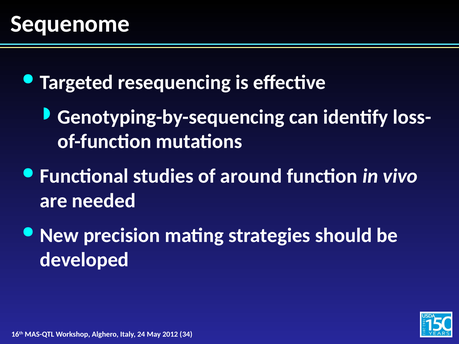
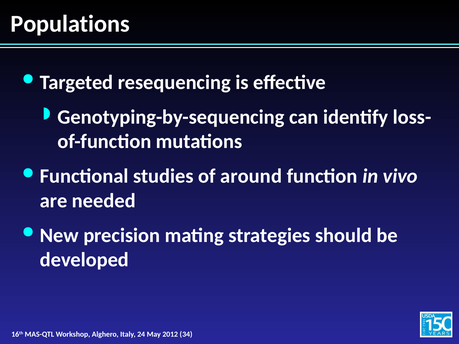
Sequenome: Sequenome -> Populations
